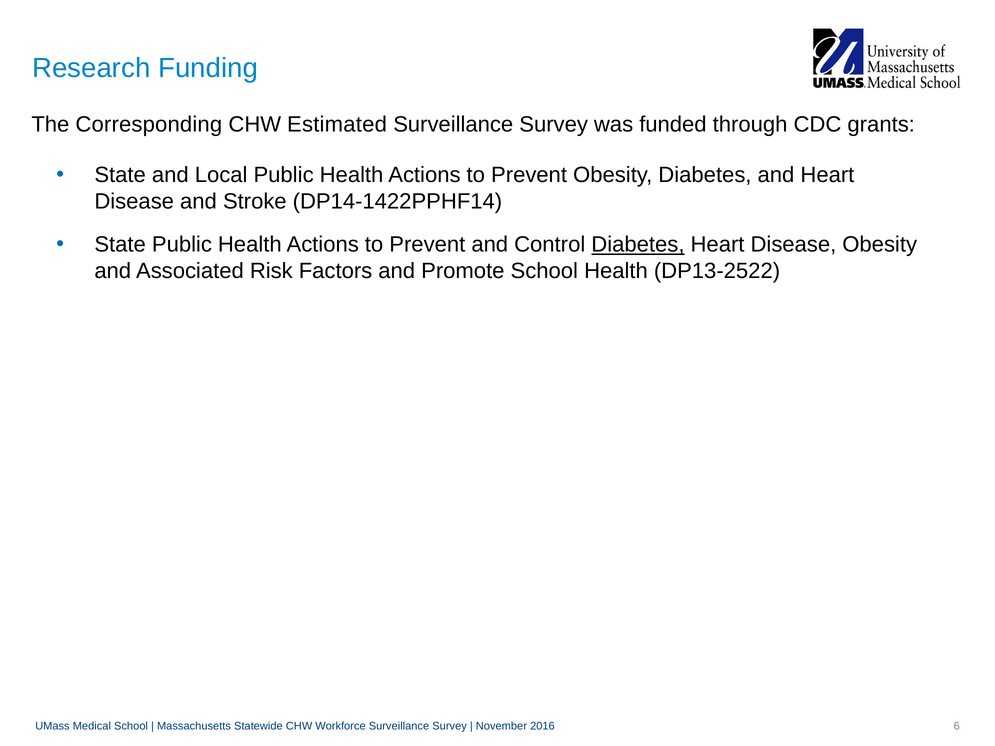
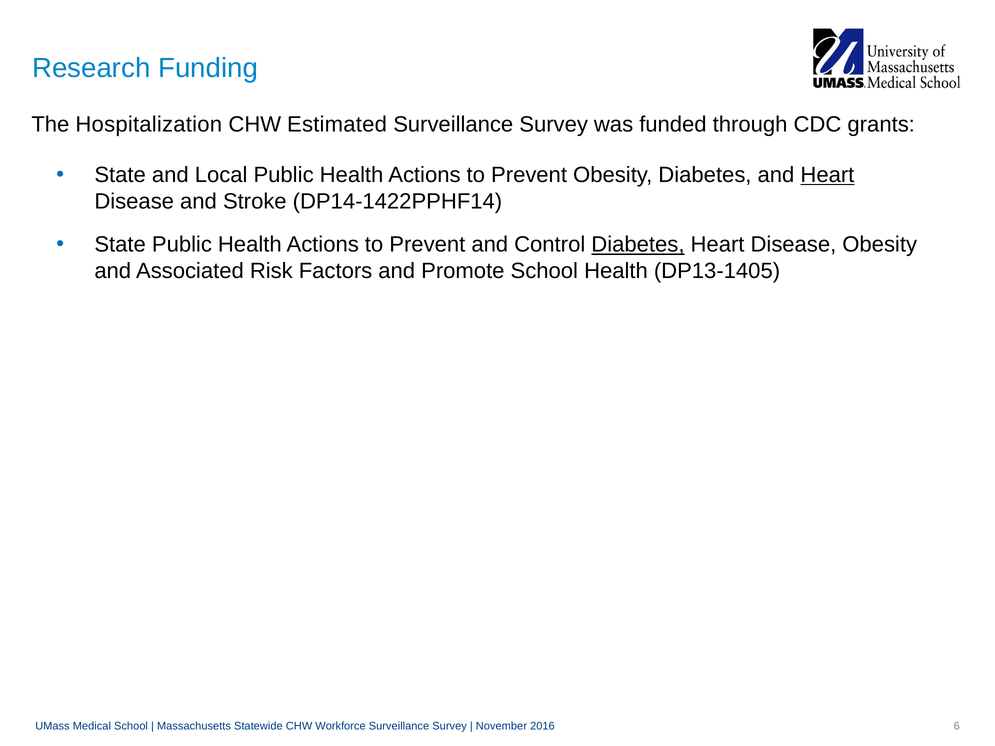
Corresponding: Corresponding -> Hospitalization
Heart at (827, 175) underline: none -> present
DP13-2522: DP13-2522 -> DP13-1405
